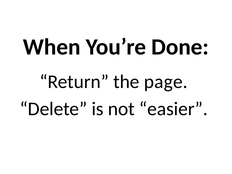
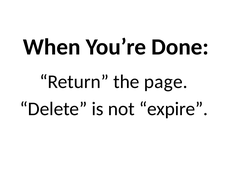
easier: easier -> expire
